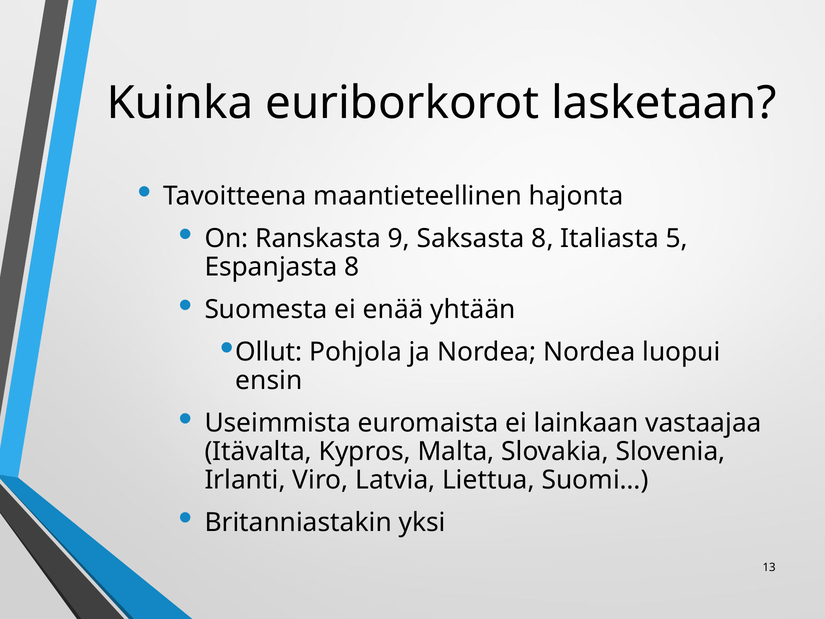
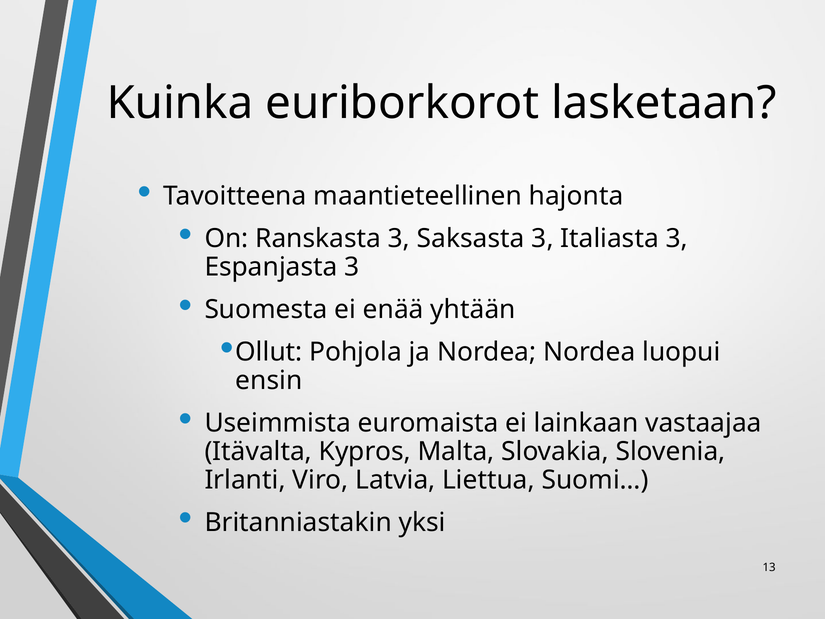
Ranskasta 9: 9 -> 3
Saksasta 8: 8 -> 3
Italiasta 5: 5 -> 3
Espanjasta 8: 8 -> 3
